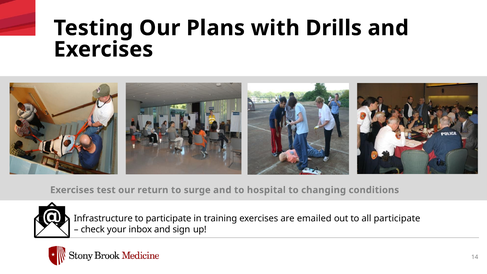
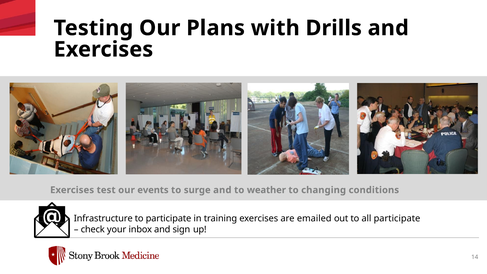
return: return -> events
hospital: hospital -> weather
